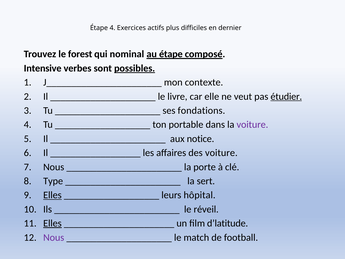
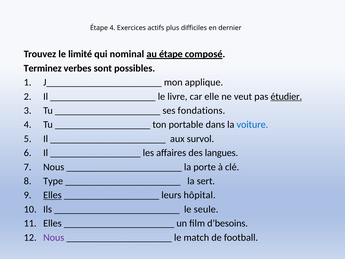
forest: forest -> limité
Intensive: Intensive -> Terminez
possibles underline: present -> none
contexte: contexte -> applique
voiture at (252, 125) colour: purple -> blue
notice: notice -> survol
des voiture: voiture -> langues
réveil: réveil -> seule
Elles at (52, 223) underline: present -> none
d’latitude: d’latitude -> d’besoins
